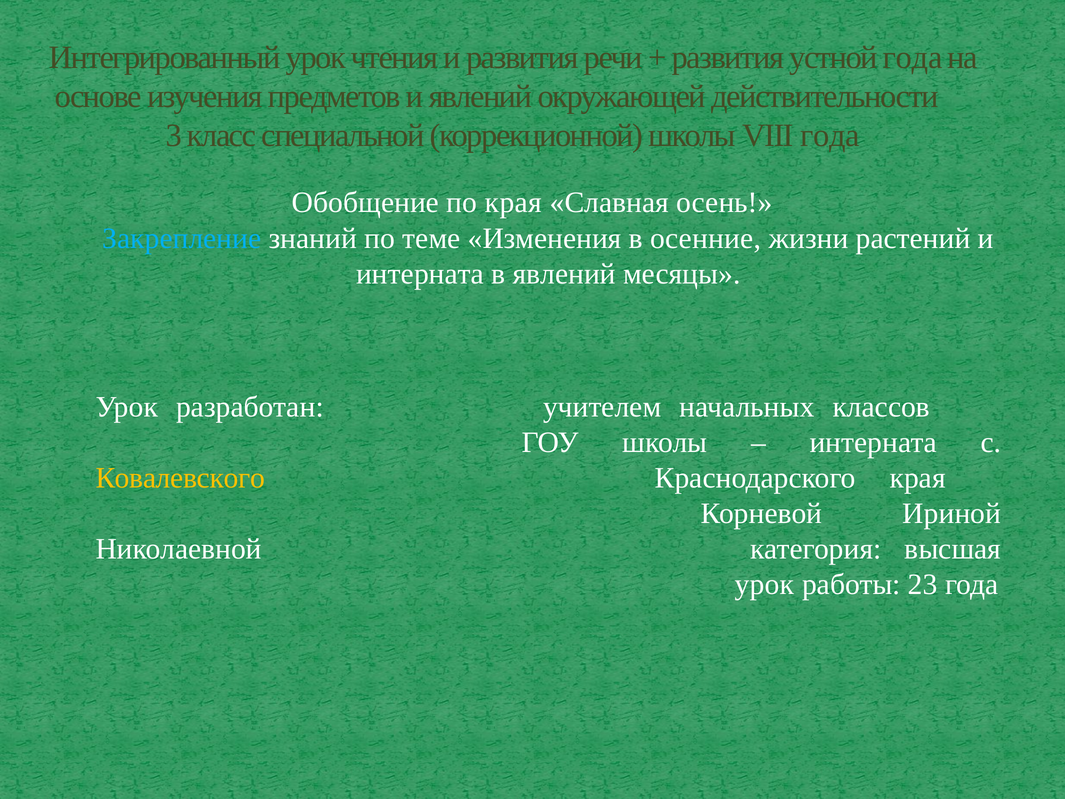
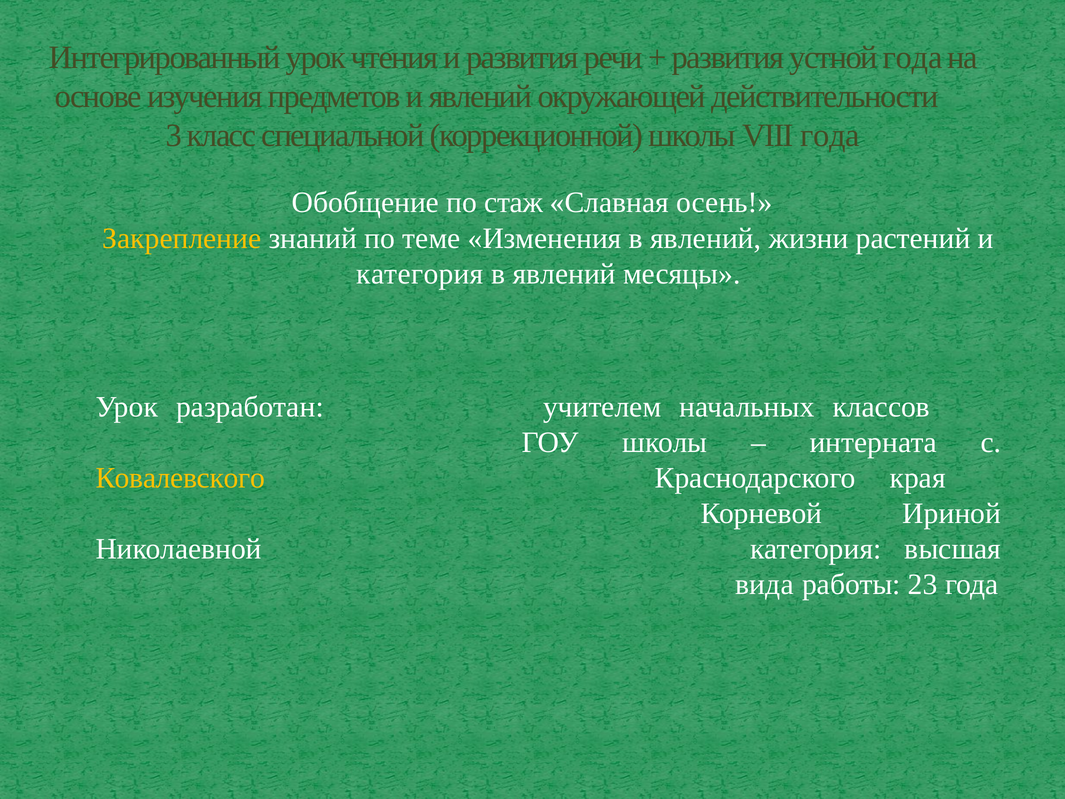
по края: края -> стаж
Закрепление colour: light blue -> yellow
Изменения в осенние: осенние -> явлений
интерната at (420, 274): интерната -> категория
урок at (765, 584): урок -> вида
